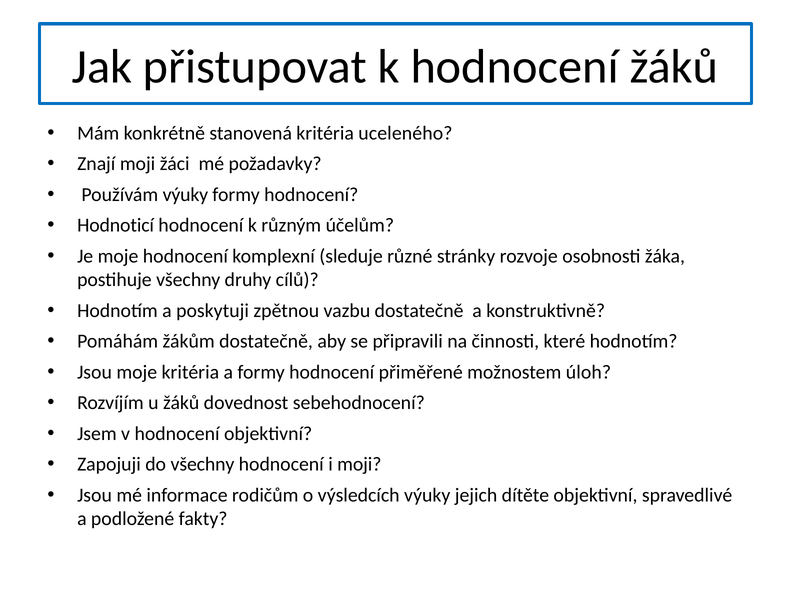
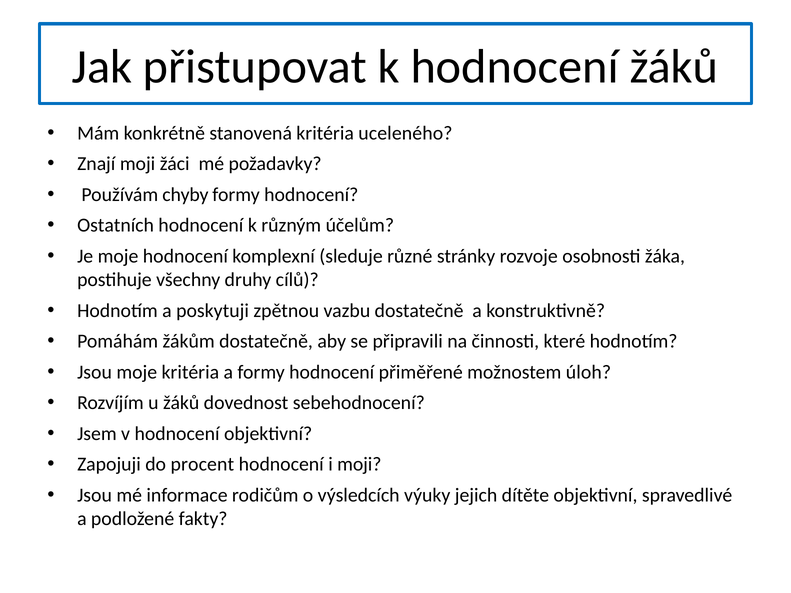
Používám výuky: výuky -> chyby
Hodnoticí: Hodnoticí -> Ostatních
do všechny: všechny -> procent
